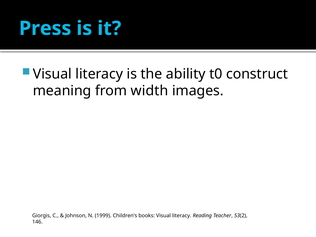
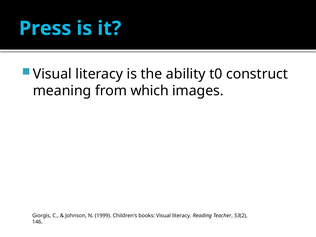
width: width -> which
